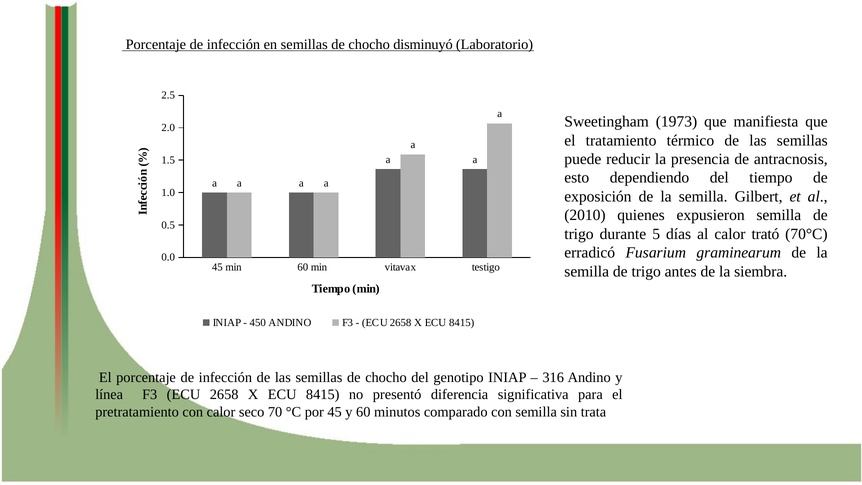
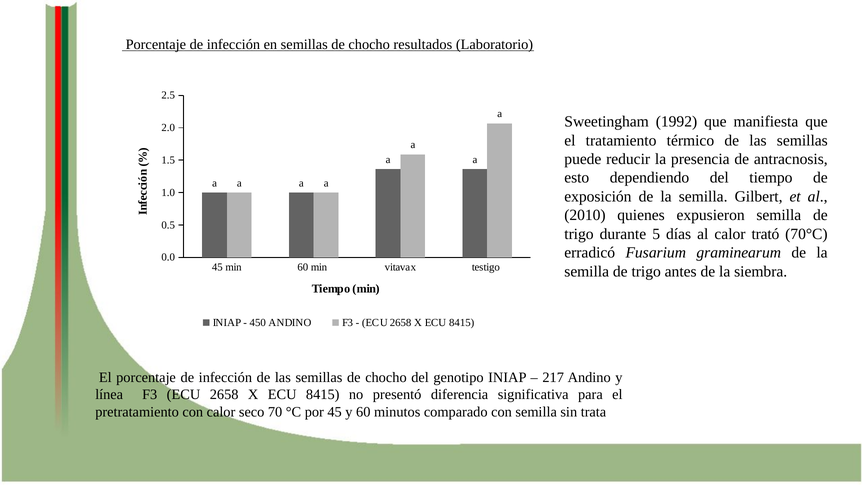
disminuyó: disminuyó -> resultados
1973: 1973 -> 1992
316: 316 -> 217
